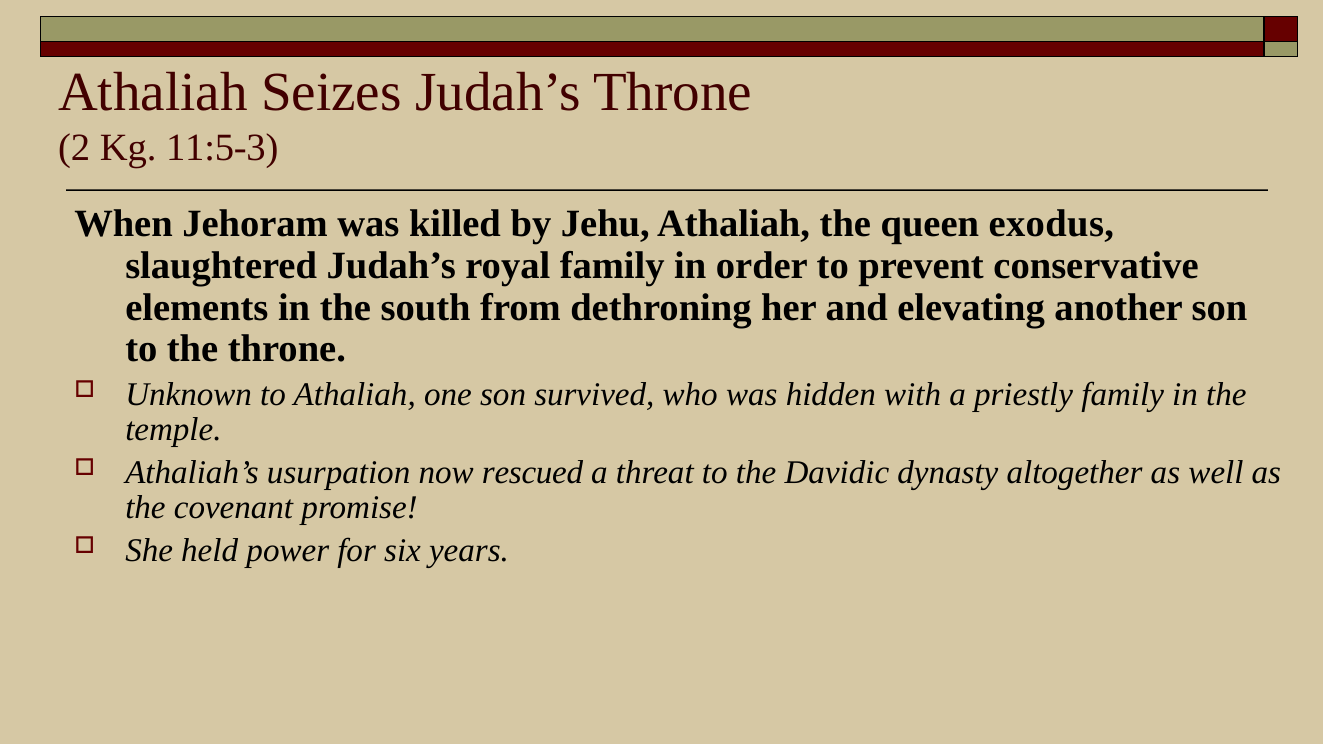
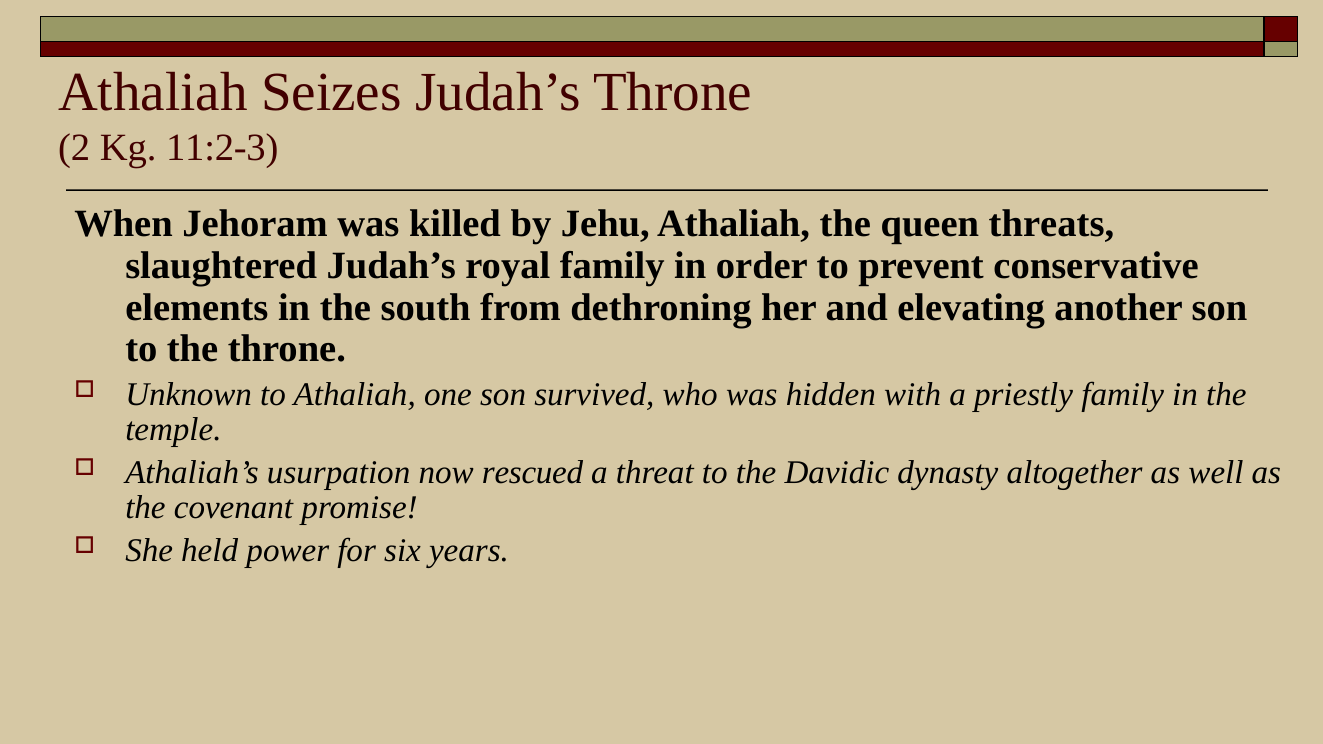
11:5-3: 11:5-3 -> 11:2-3
exodus: exodus -> threats
